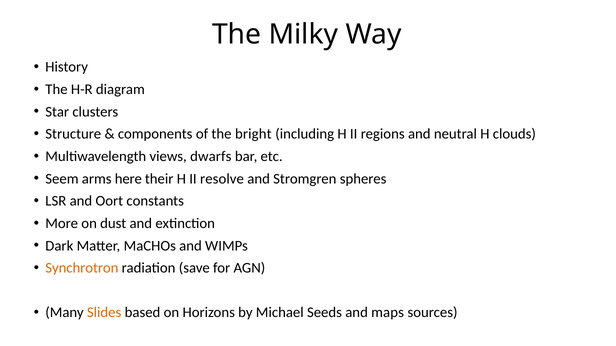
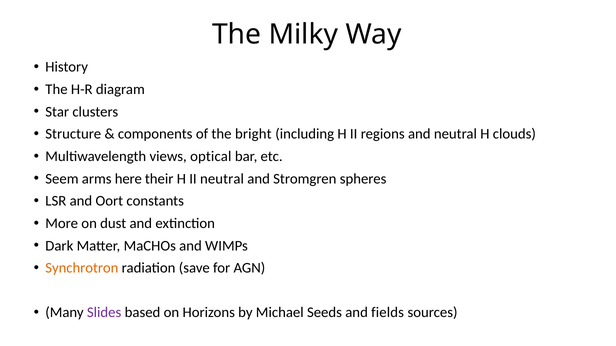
dwarfs: dwarfs -> optical
II resolve: resolve -> neutral
Slides colour: orange -> purple
maps: maps -> fields
